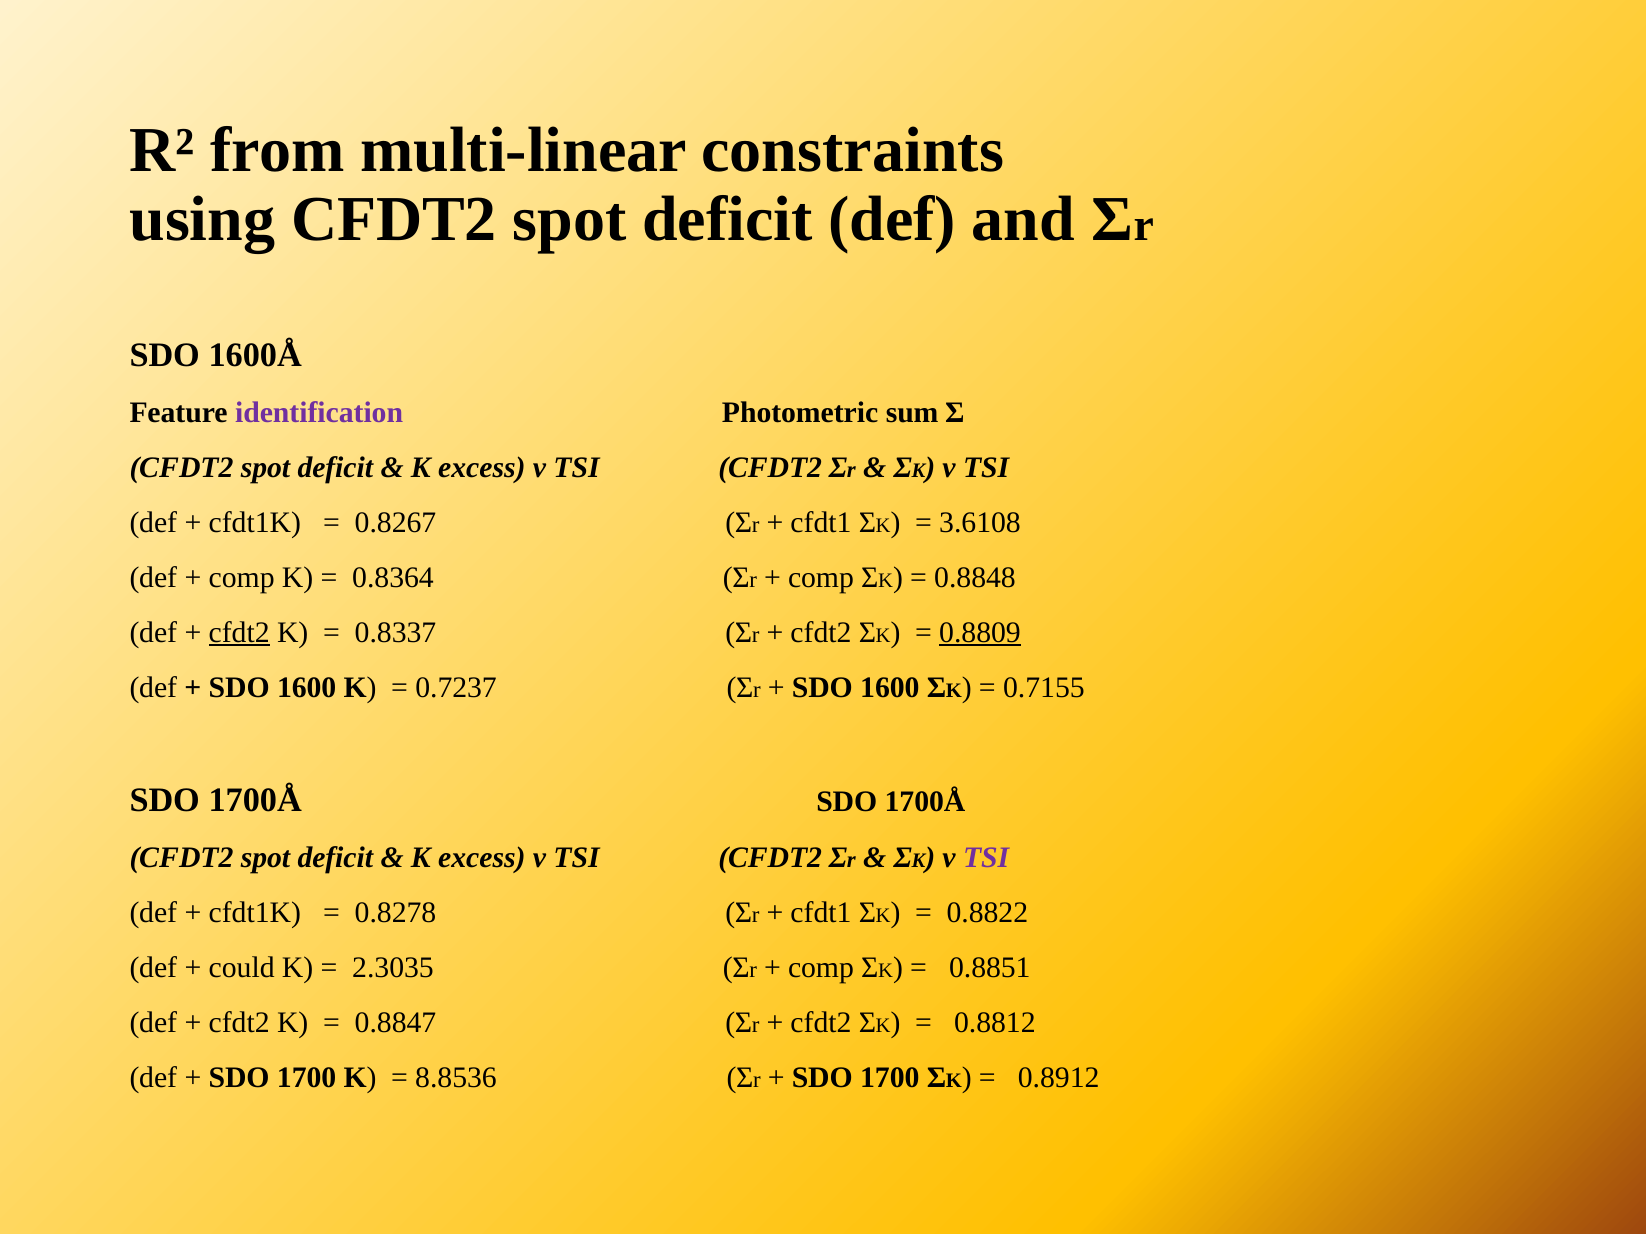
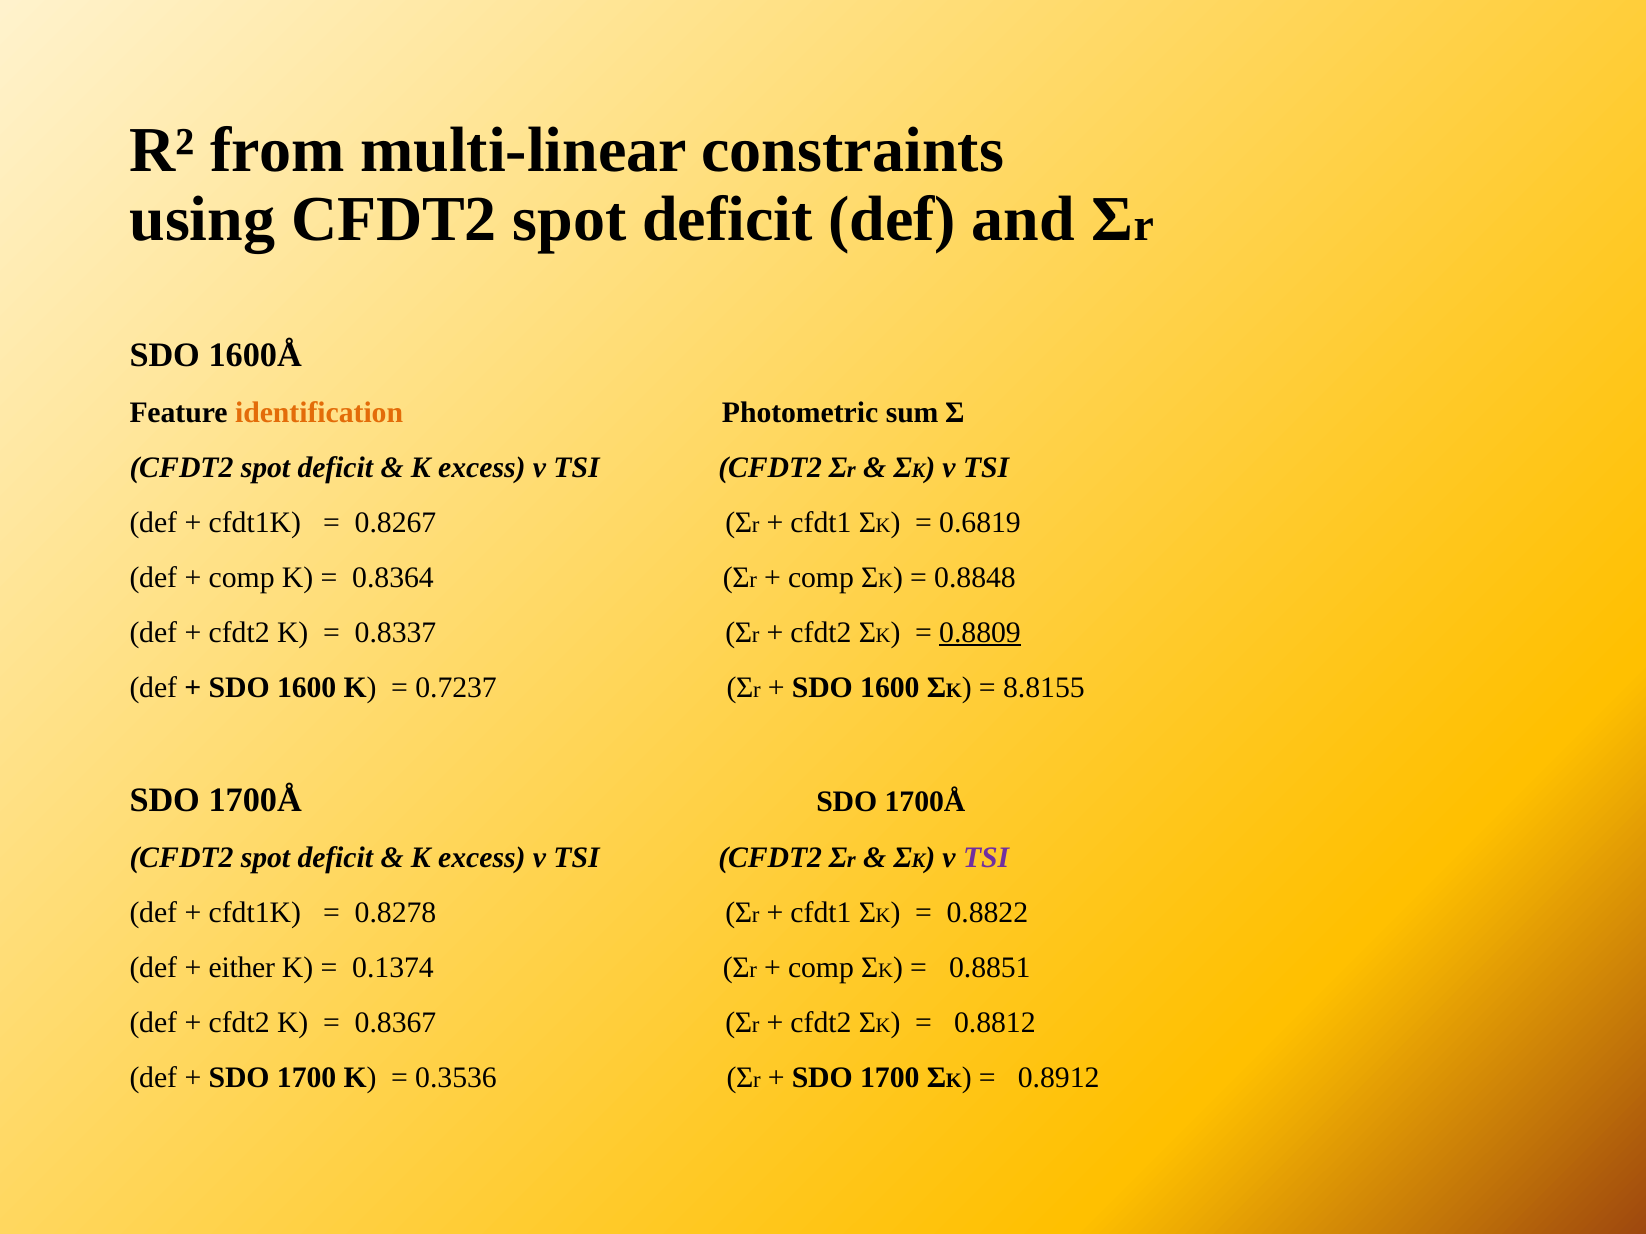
identification colour: purple -> orange
3.6108: 3.6108 -> 0.6819
cfdt2 at (239, 633) underline: present -> none
0.7155: 0.7155 -> 8.8155
could: could -> either
2.3035: 2.3035 -> 0.1374
0.8847: 0.8847 -> 0.8367
8.8536: 8.8536 -> 0.3536
